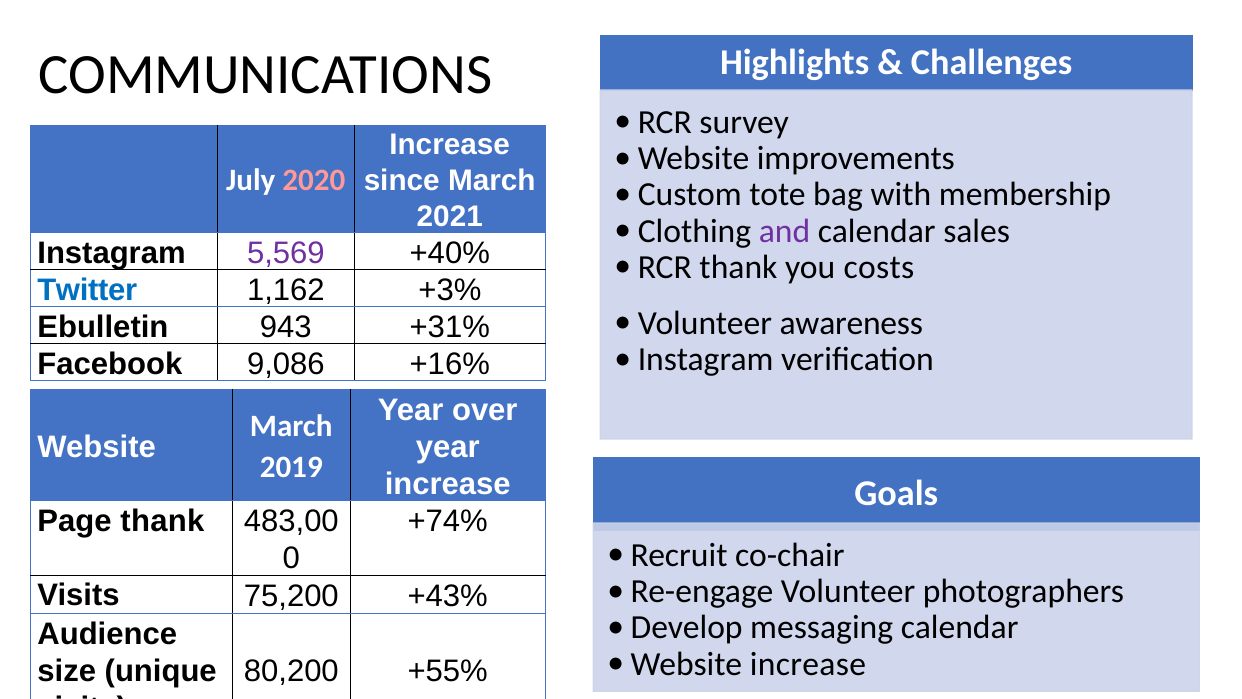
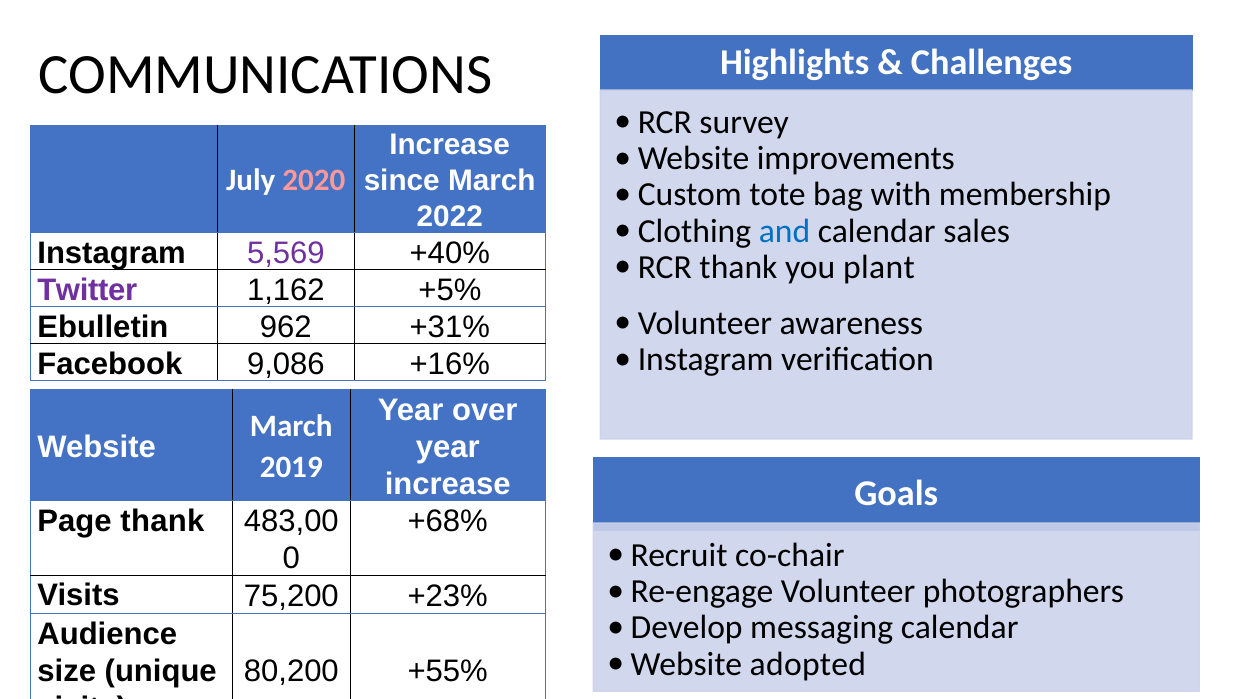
2021: 2021 -> 2022
and colour: purple -> blue
costs: costs -> plant
Twitter colour: blue -> purple
+3%: +3% -> +5%
943: 943 -> 962
+74%: +74% -> +68%
+43%: +43% -> +23%
Website increase: increase -> adopted
